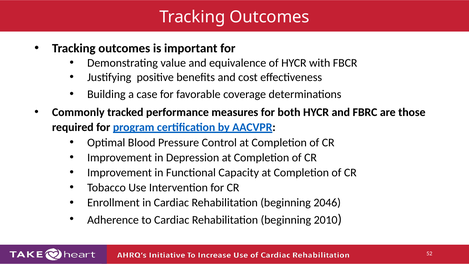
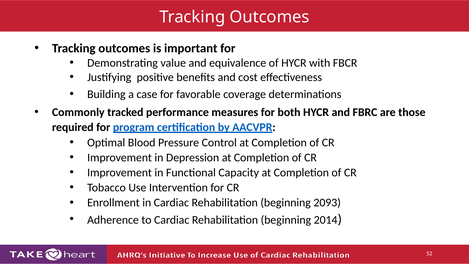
2046: 2046 -> 2093
2010: 2010 -> 2014
